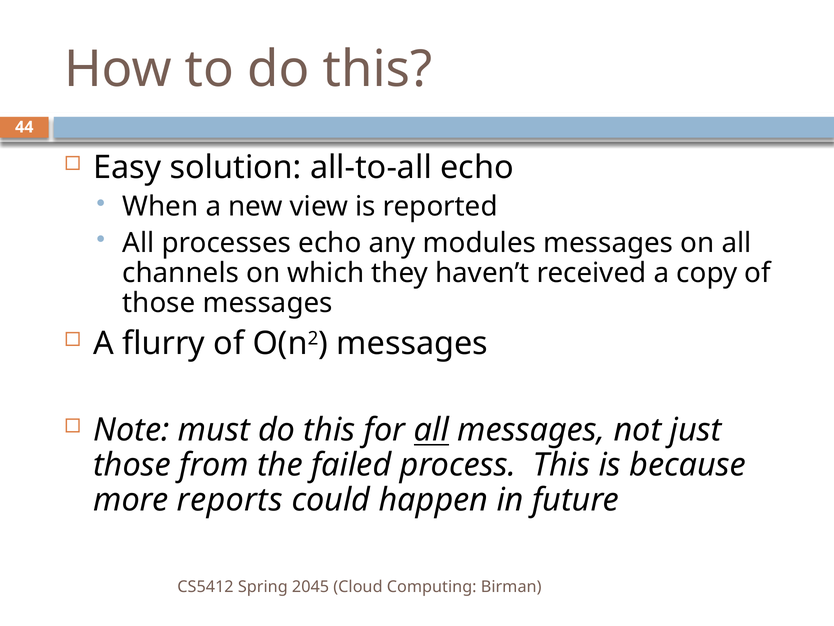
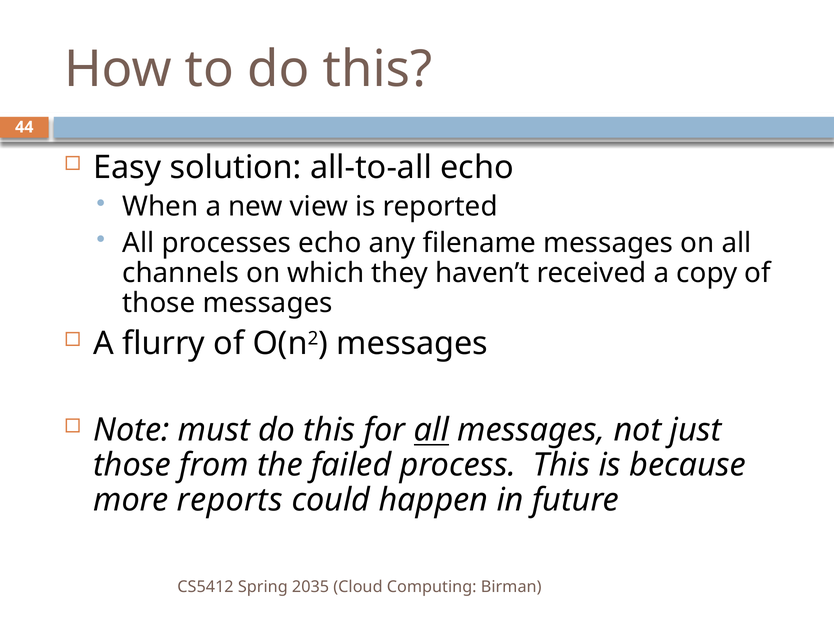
modules: modules -> filename
2045: 2045 -> 2035
